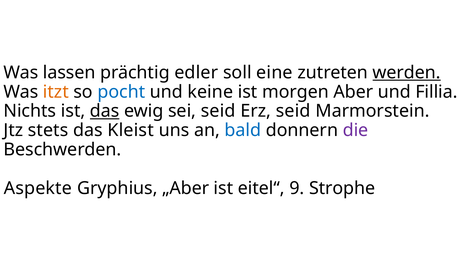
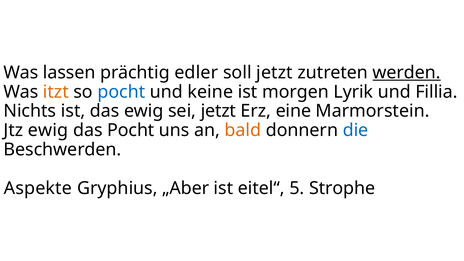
soll eine: eine -> jetzt
Aber: Aber -> Lyrik
das at (105, 111) underline: present -> none
sei seid: seid -> jetzt
Erz seid: seid -> eine
Jtz stets: stets -> ewig
das Kleist: Kleist -> Pocht
bald colour: blue -> orange
die colour: purple -> blue
9: 9 -> 5
